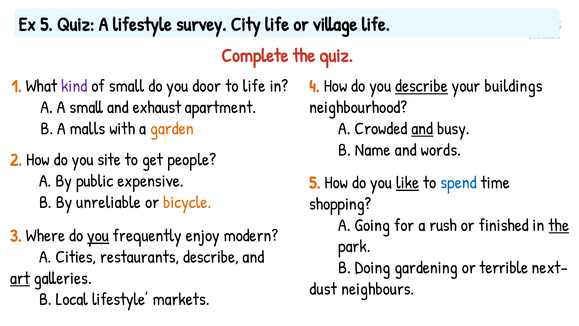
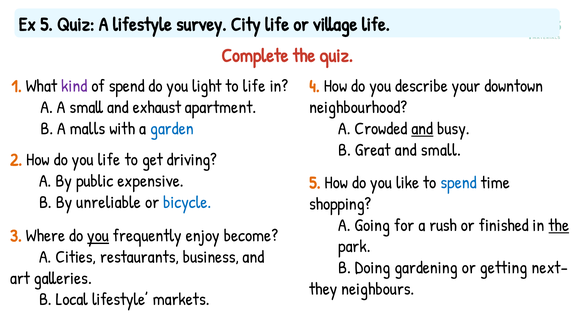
of small: small -> spend
door: door -> light
describe at (422, 86) underline: present -> none
buildings: buildings -> downtown
garden colour: orange -> blue
Name: Name -> Great
and words: words -> small
you site: site -> life
people: people -> driving
like underline: present -> none
bicycle colour: orange -> blue
modern: modern -> become
restaurants describe: describe -> business
terrible: terrible -> getting
art underline: present -> none
dust: dust -> they
